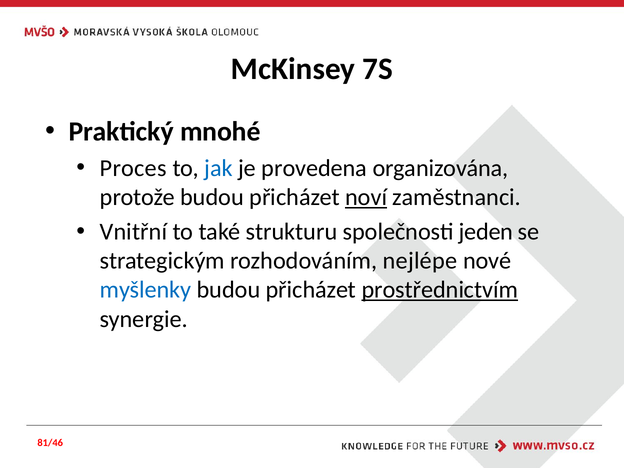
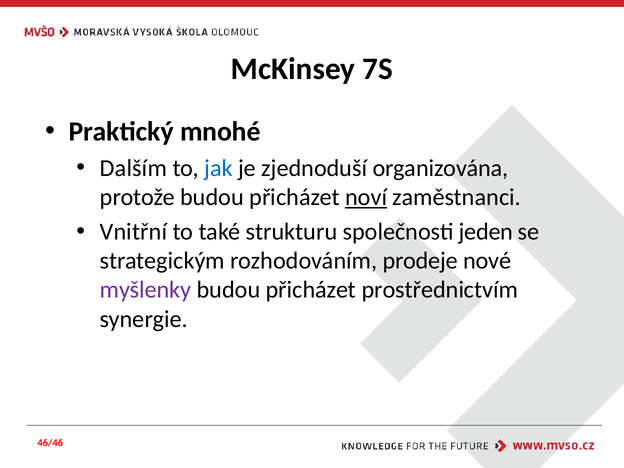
Proces: Proces -> Dalším
provedena: provedena -> zjednoduší
nejlépe: nejlépe -> prodeje
myšlenky colour: blue -> purple
prostřednictvím underline: present -> none
81/46: 81/46 -> 46/46
